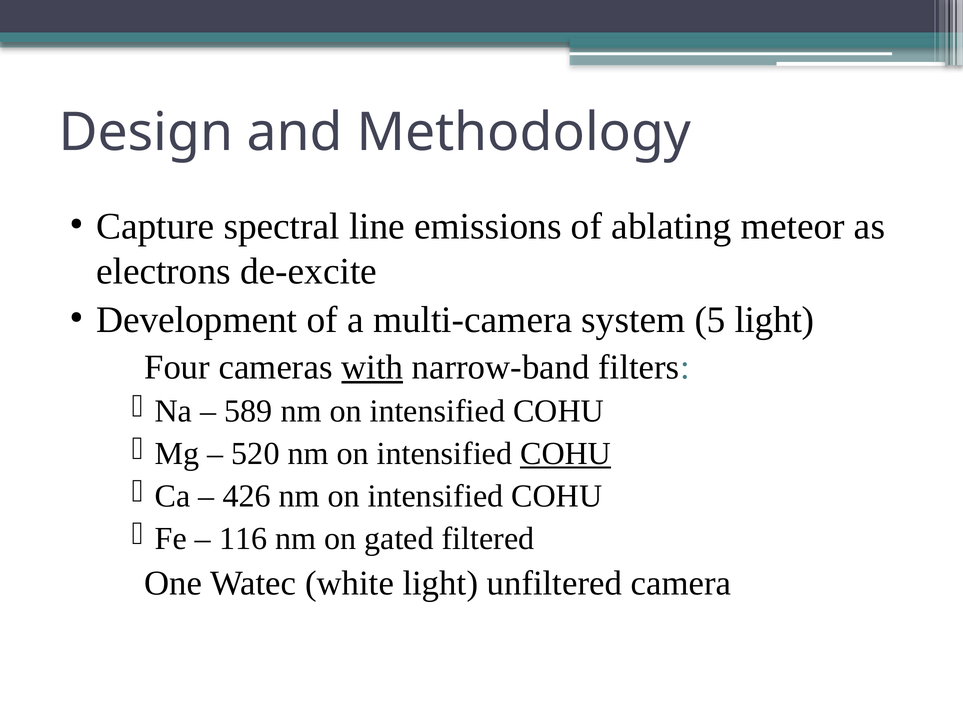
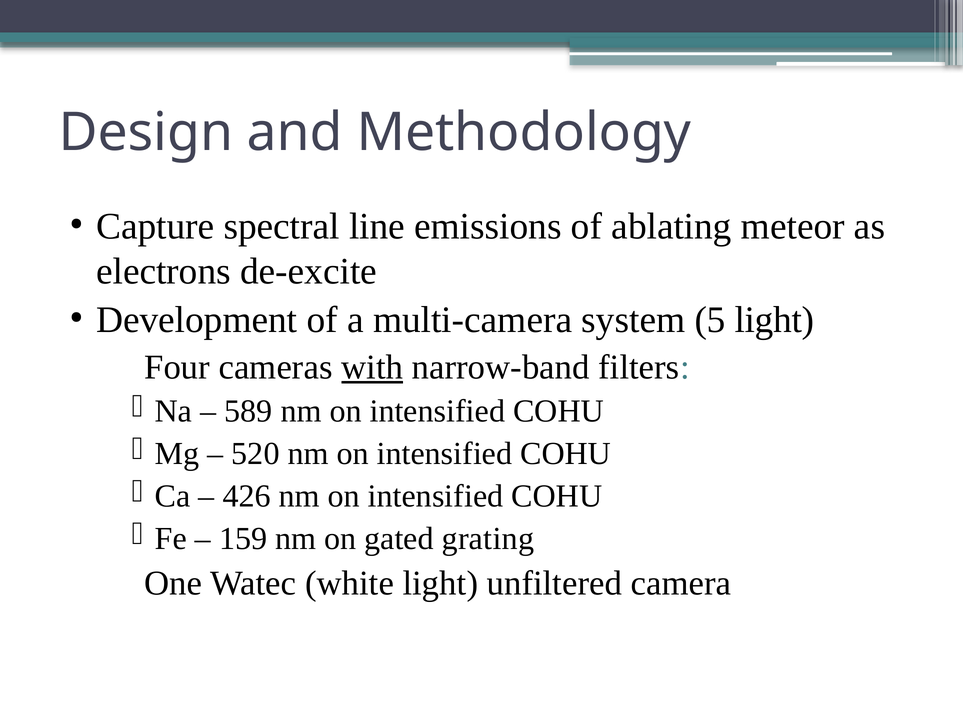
COHU at (566, 454) underline: present -> none
116: 116 -> 159
filtered: filtered -> grating
